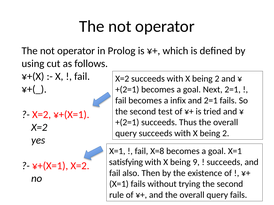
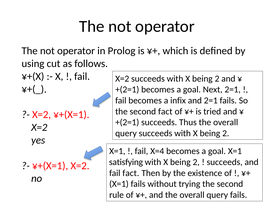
second test: test -> fact
X=8: X=8 -> X=4
9 at (196, 162): 9 -> 2
fail also: also -> fact
